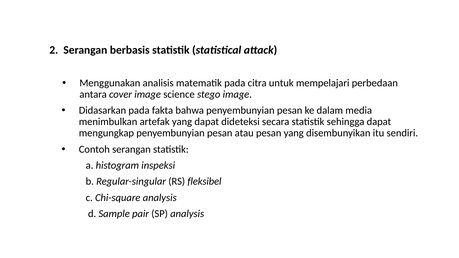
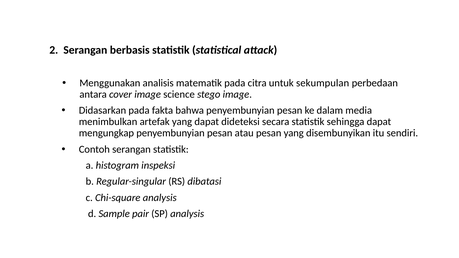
mempelajari: mempelajari -> sekumpulan
fleksibel: fleksibel -> dibatasi
